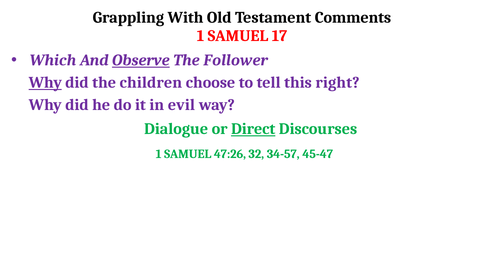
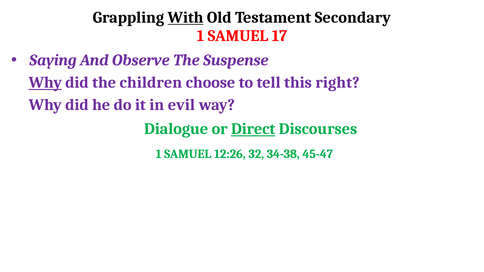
With underline: none -> present
Comments: Comments -> Secondary
Which: Which -> Saying
Observe underline: present -> none
Follower: Follower -> Suspense
47:26: 47:26 -> 12:26
34-57: 34-57 -> 34-38
